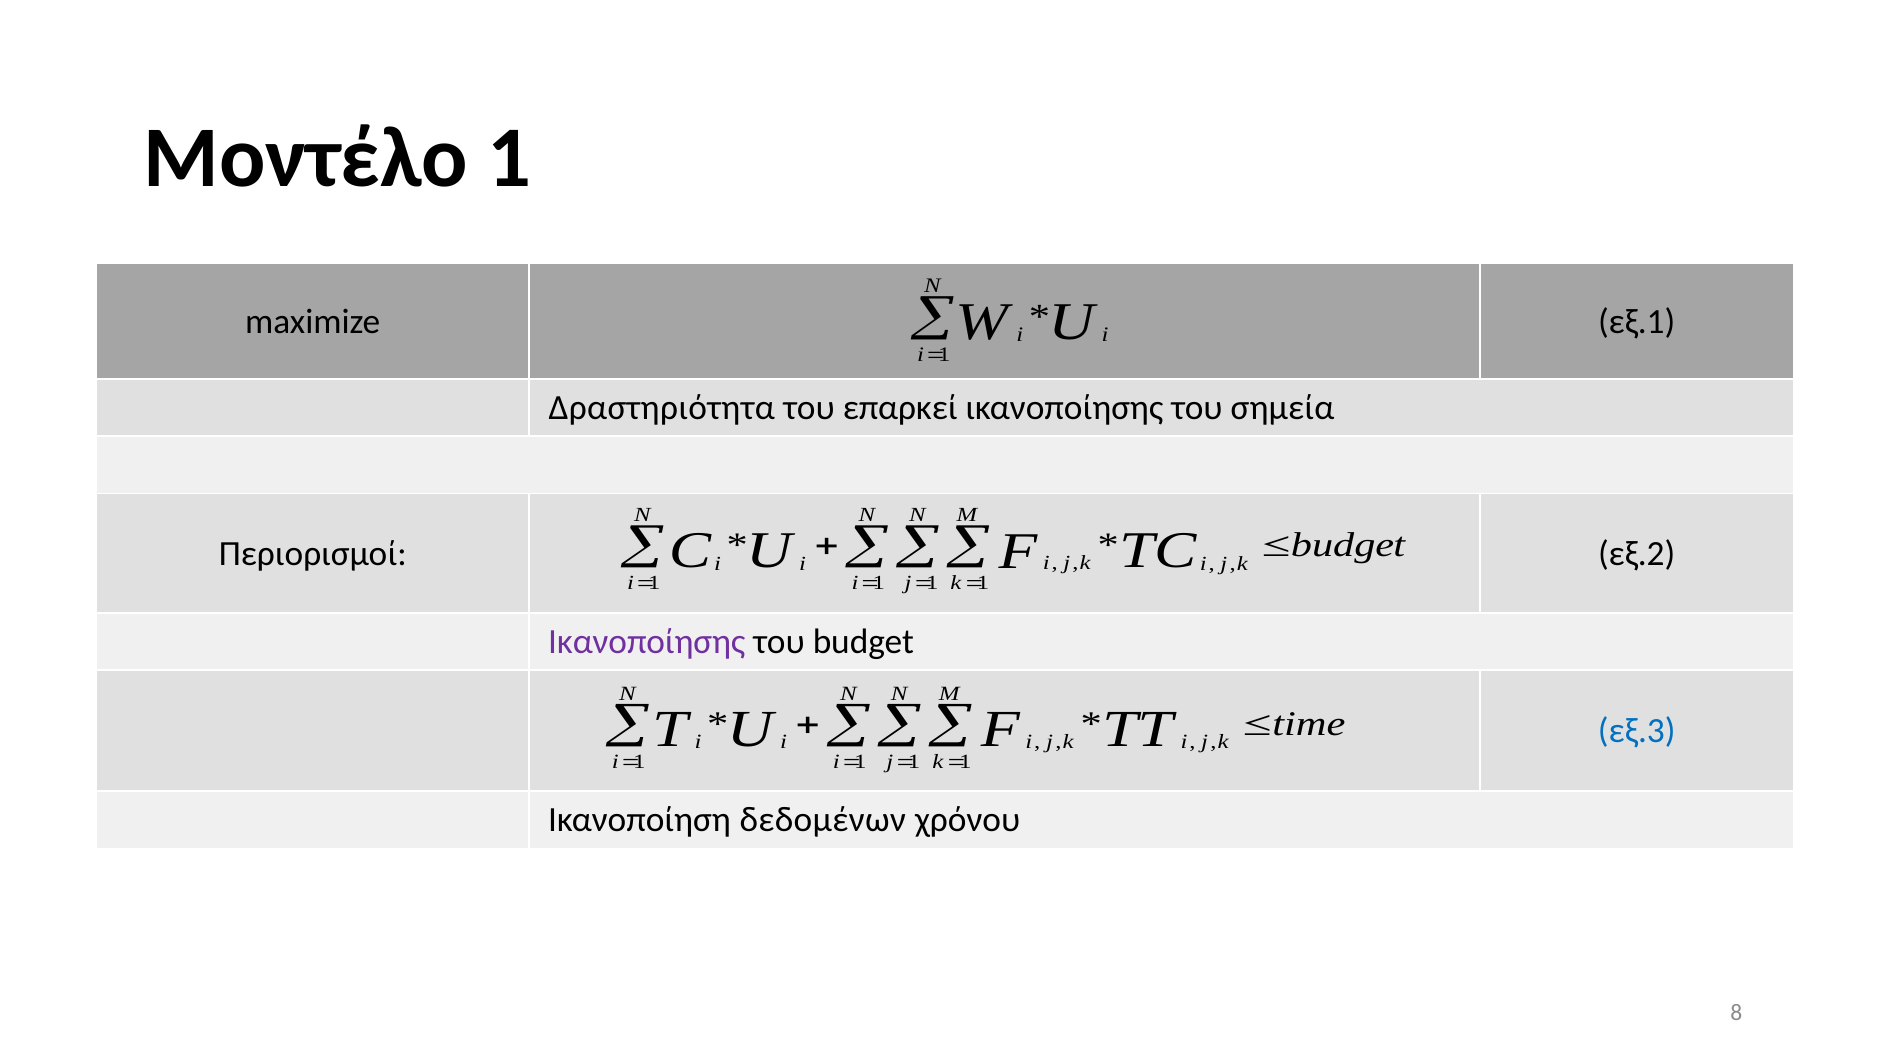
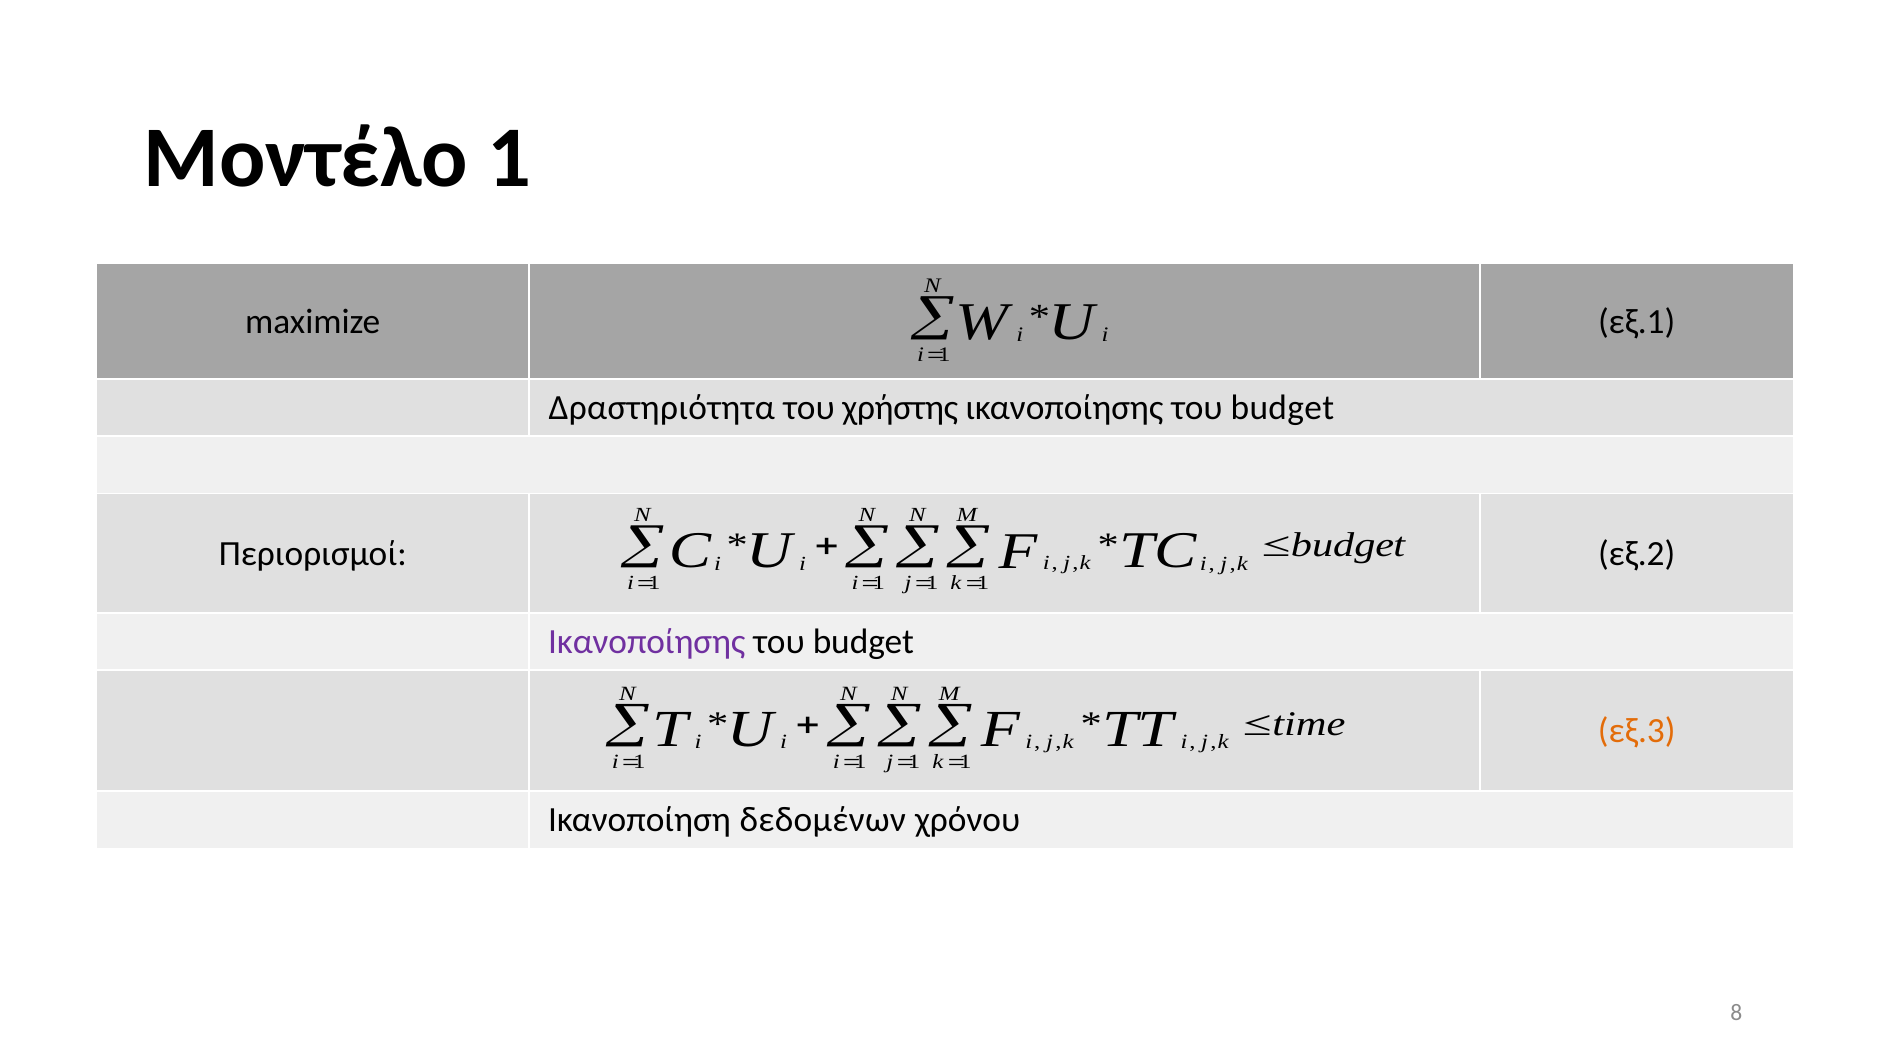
επαρκεί: επαρκεί -> χρήστης
σημεία at (1282, 408): σημεία -> budget
εξ.3 colour: blue -> orange
